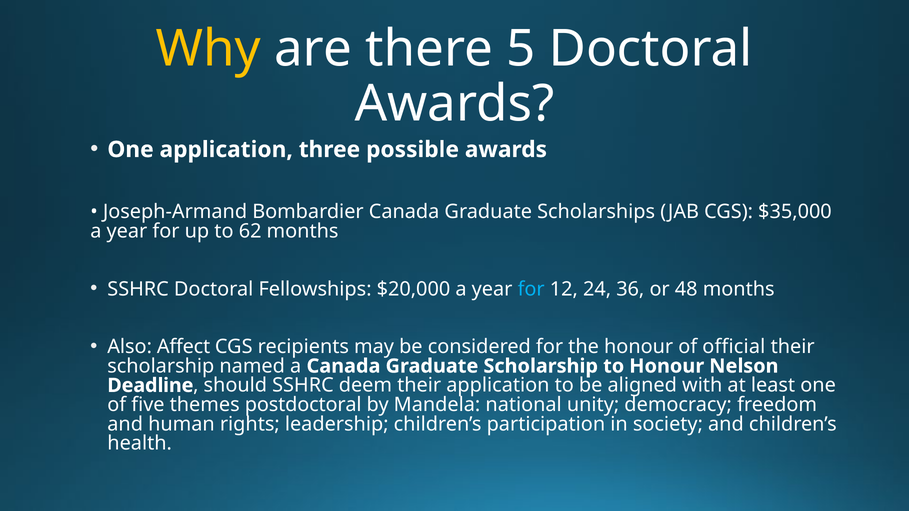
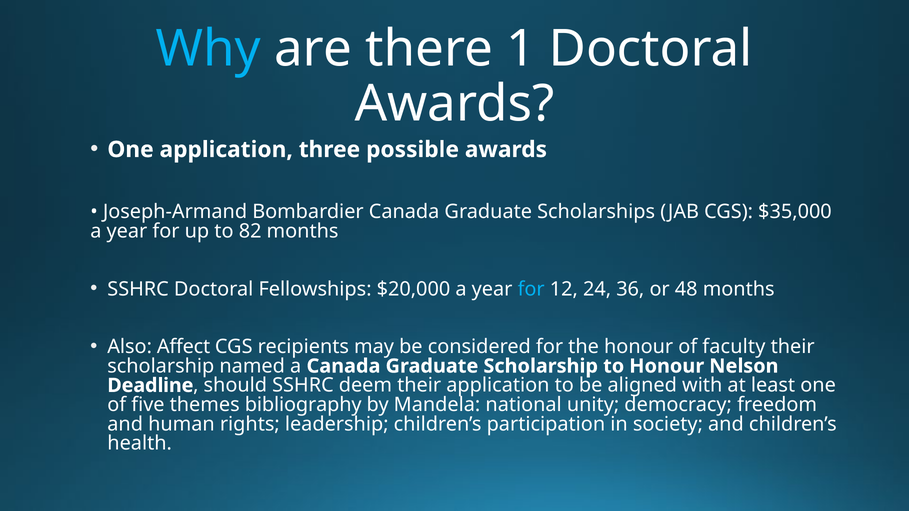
Why colour: yellow -> light blue
5: 5 -> 1
62: 62 -> 82
official: official -> faculty
postdoctoral: postdoctoral -> bibliography
